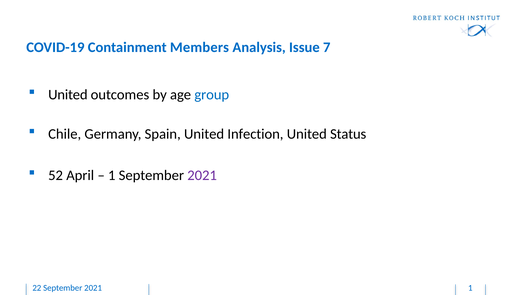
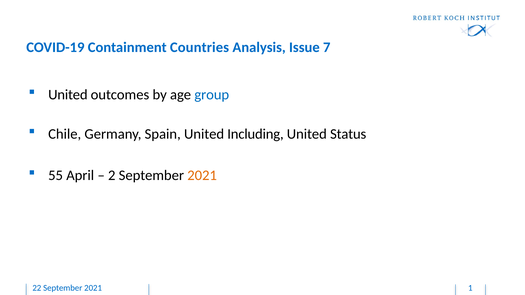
Members: Members -> Countries
Infection: Infection -> Including
52: 52 -> 55
1 at (112, 176): 1 -> 2
2021 at (202, 176) colour: purple -> orange
